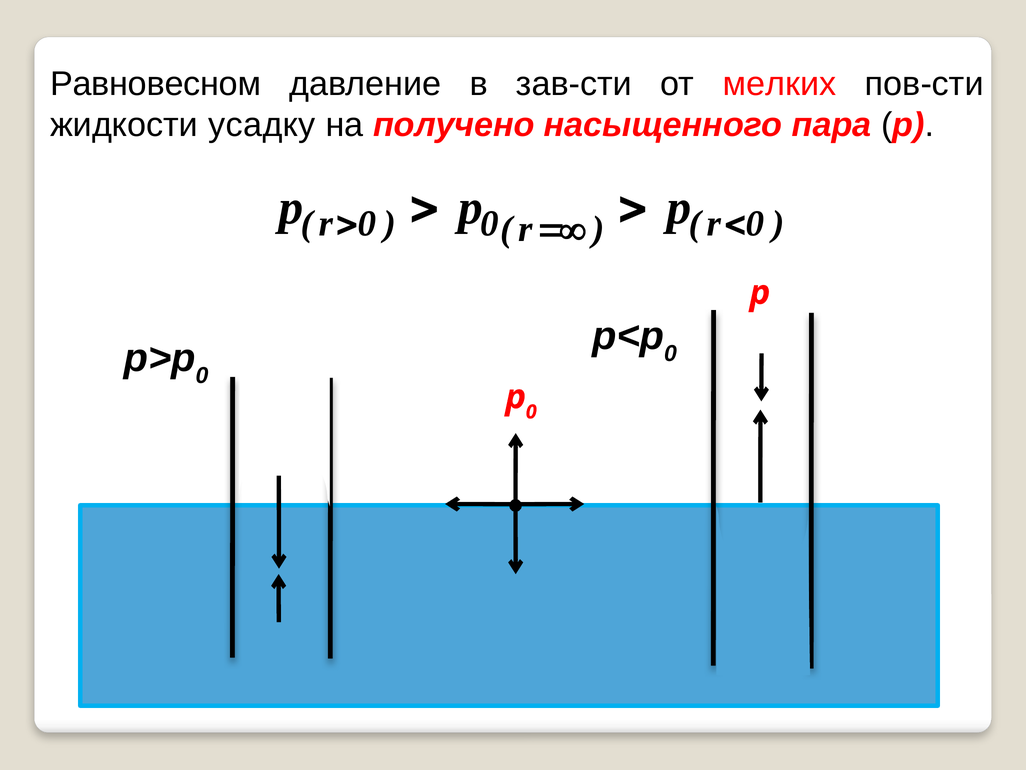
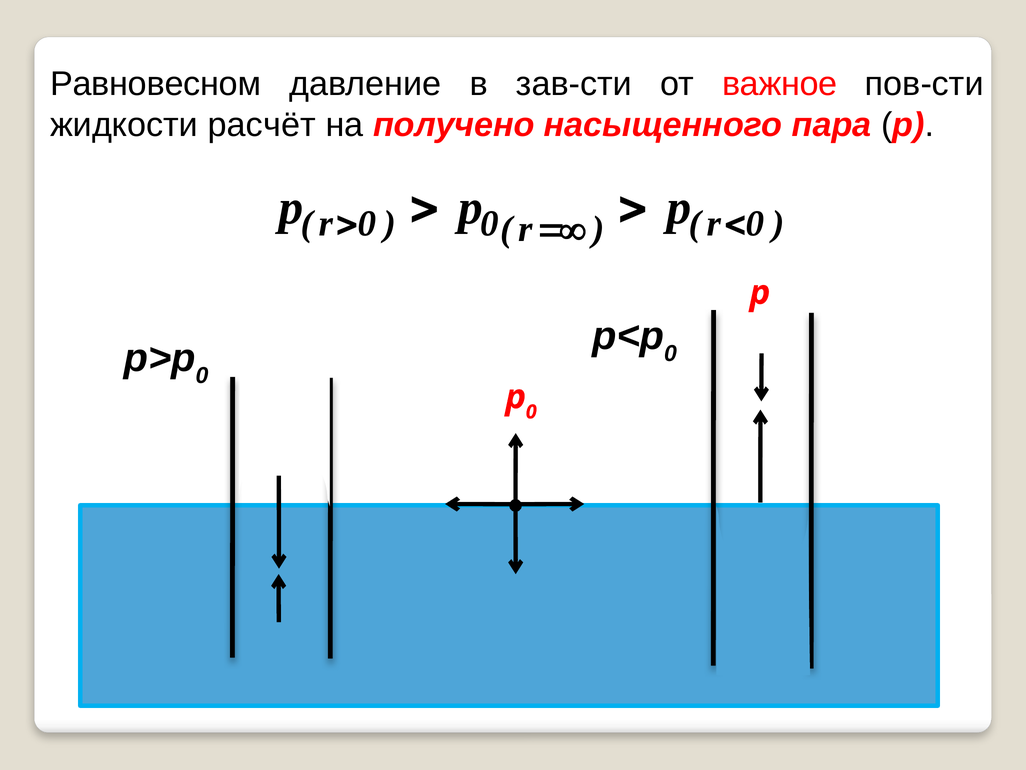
мелких: мелких -> важное
усадку: усадку -> расчёт
